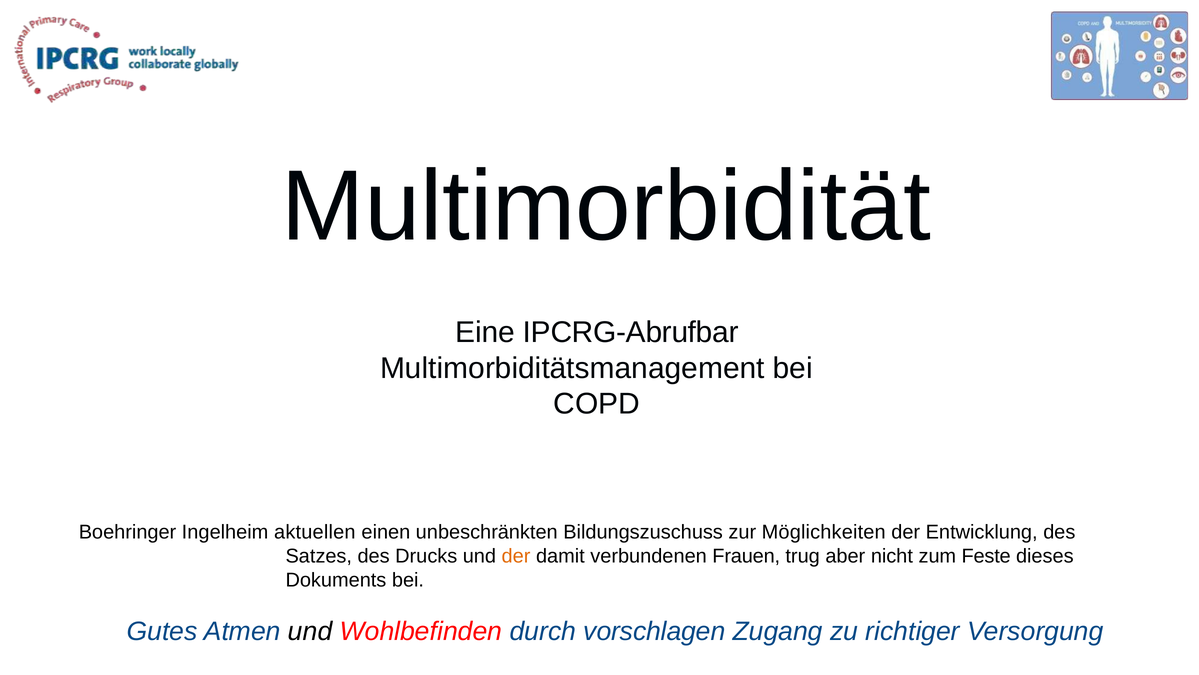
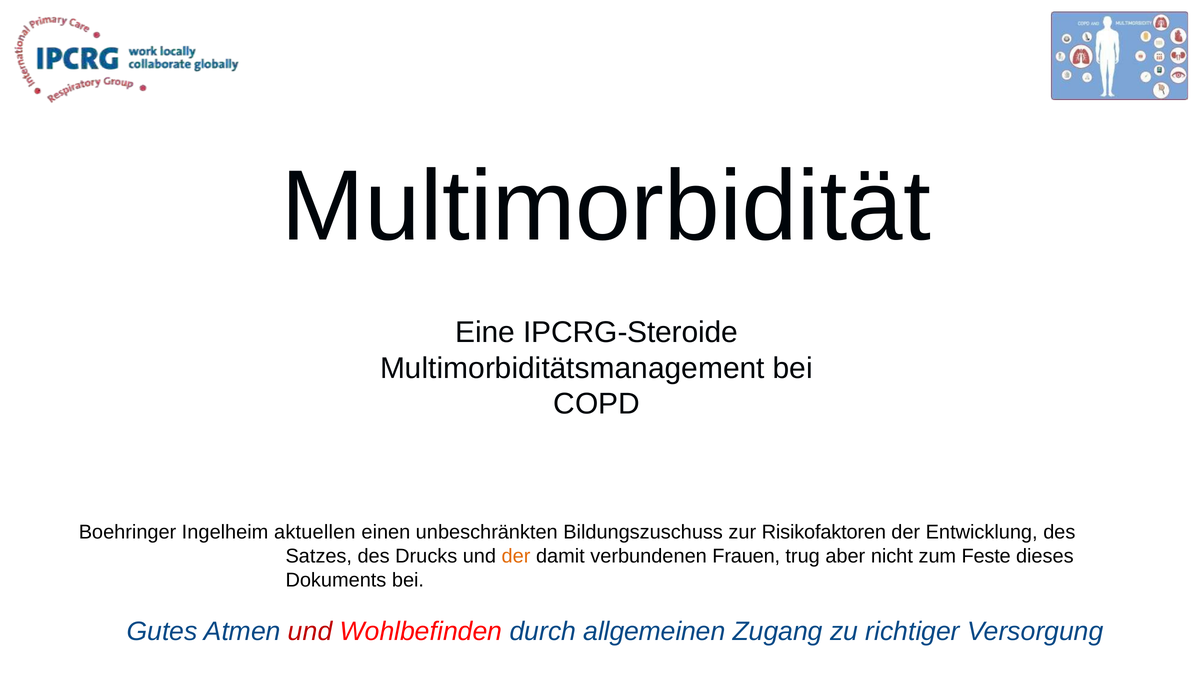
IPCRG-Abrufbar: IPCRG-Abrufbar -> IPCRG-Steroide
Möglichkeiten: Möglichkeiten -> Risikofaktoren
und at (310, 632) colour: black -> red
vorschlagen: vorschlagen -> allgemeinen
